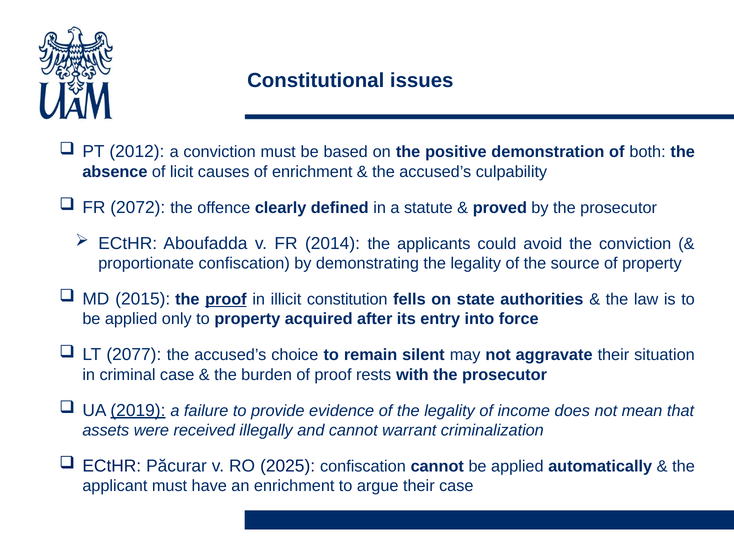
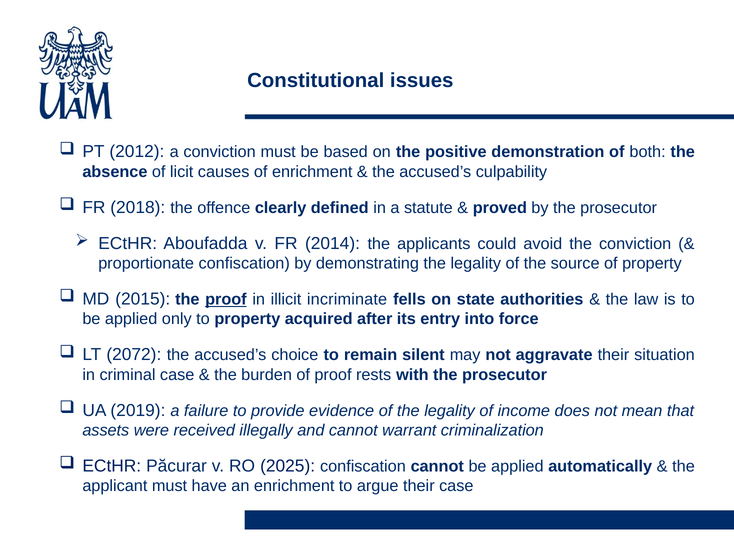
2072: 2072 -> 2018
constitution: constitution -> incriminate
2077: 2077 -> 2072
2019 underline: present -> none
